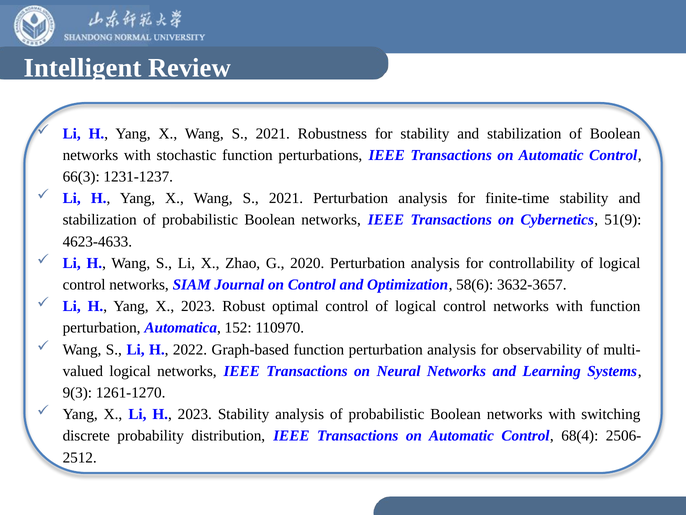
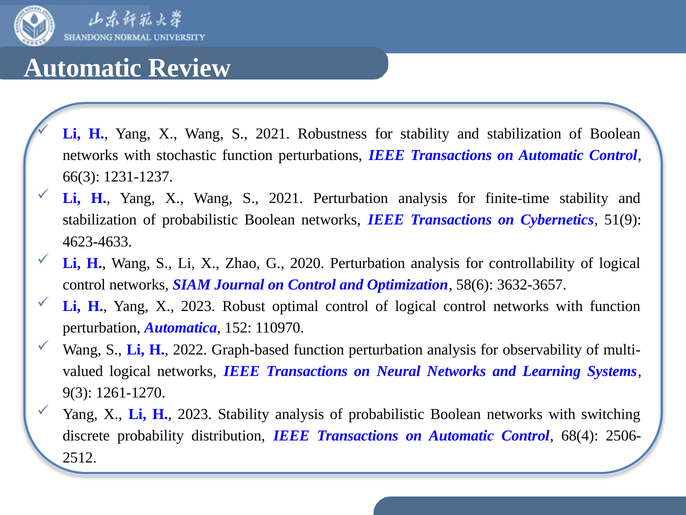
Intelligent at (83, 68): Intelligent -> Automatic
